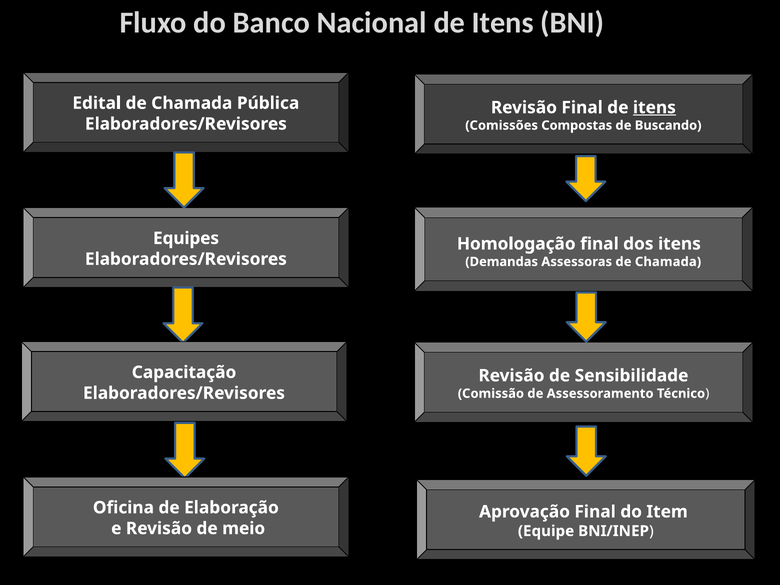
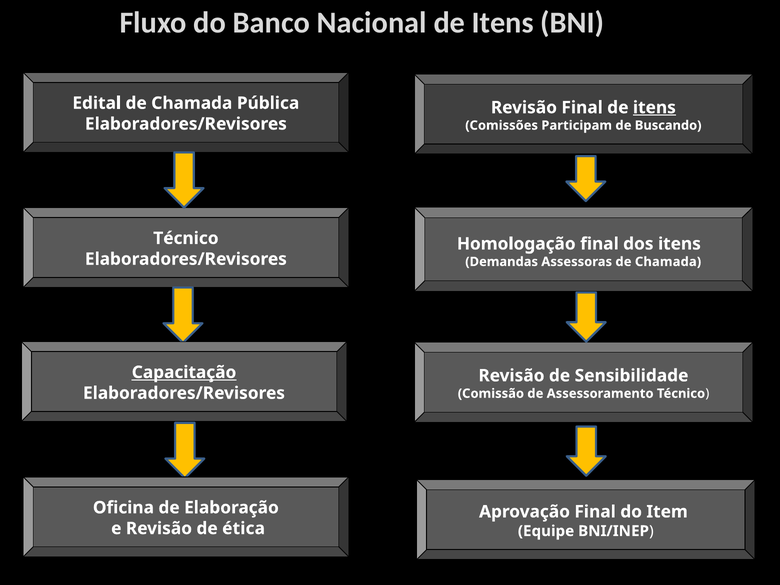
Compostas: Compostas -> Participam
Equipes at (186, 238): Equipes -> Técnico
Capacitação underline: none -> present
meio: meio -> ética
